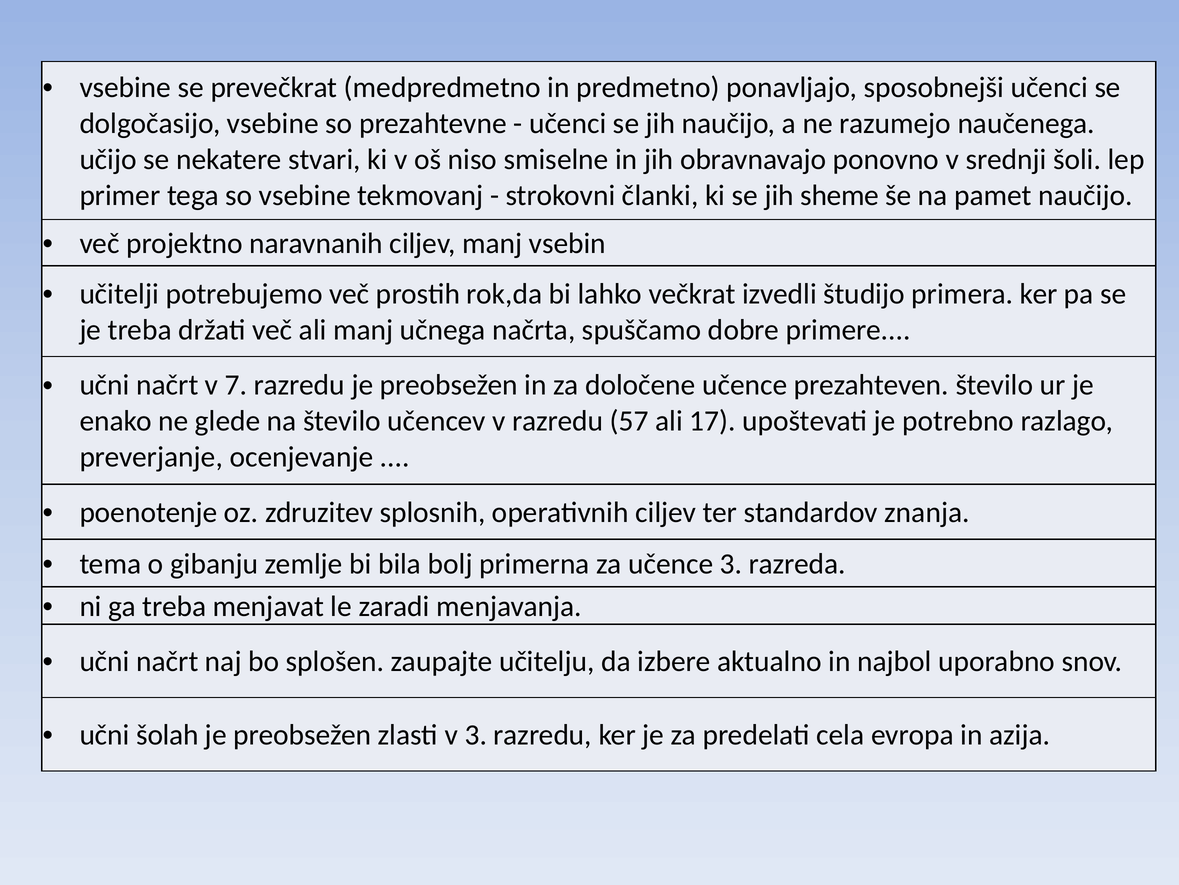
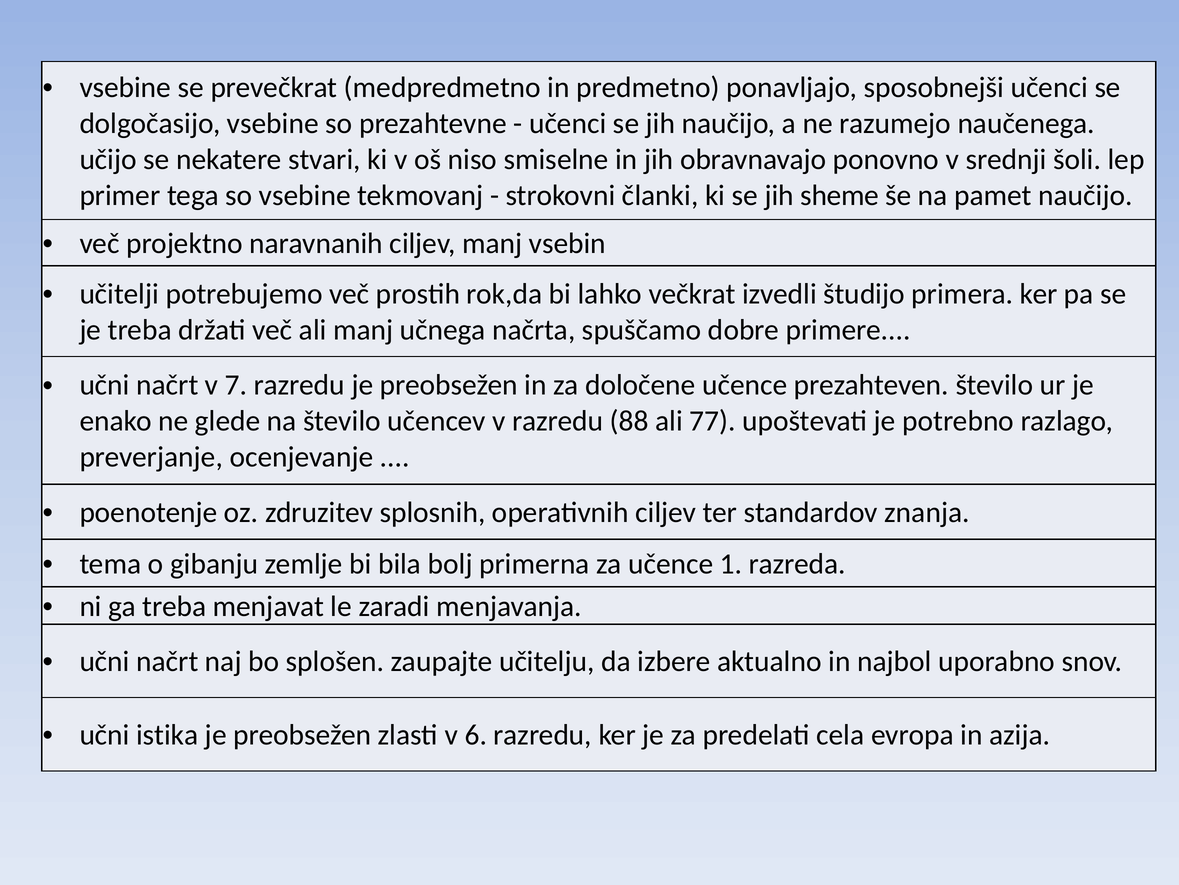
57: 57 -> 88
17: 17 -> 77
učence 3: 3 -> 1
šolah: šolah -> istika
v 3: 3 -> 6
